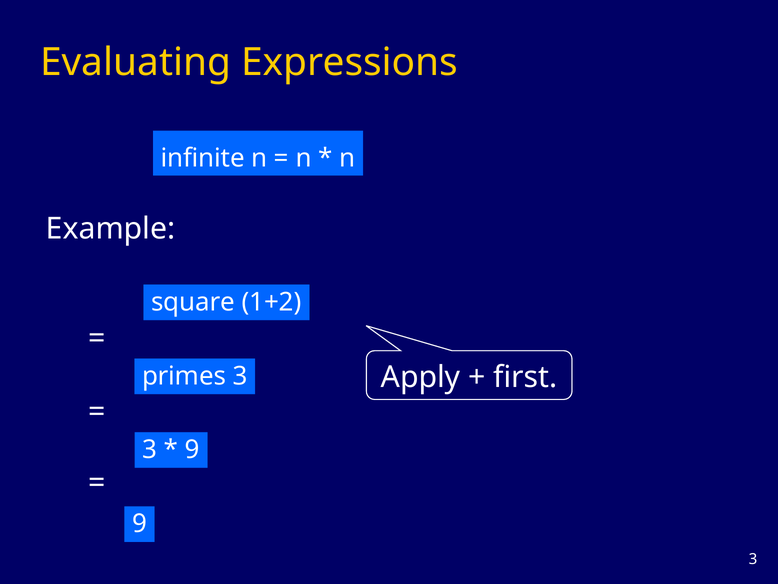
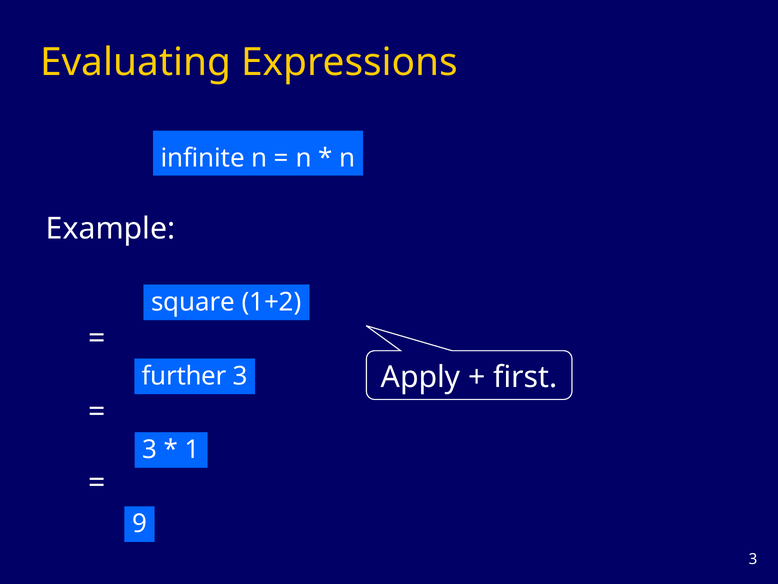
primes: primes -> further
9 at (192, 449): 9 -> 1
